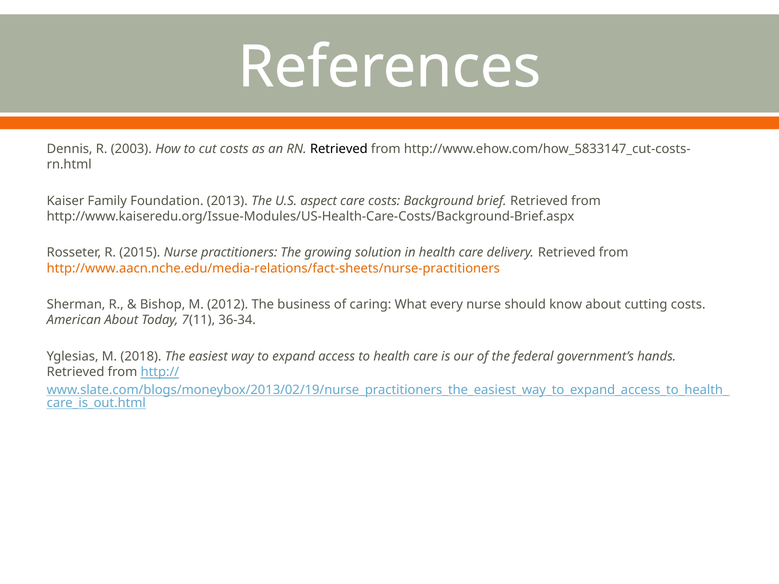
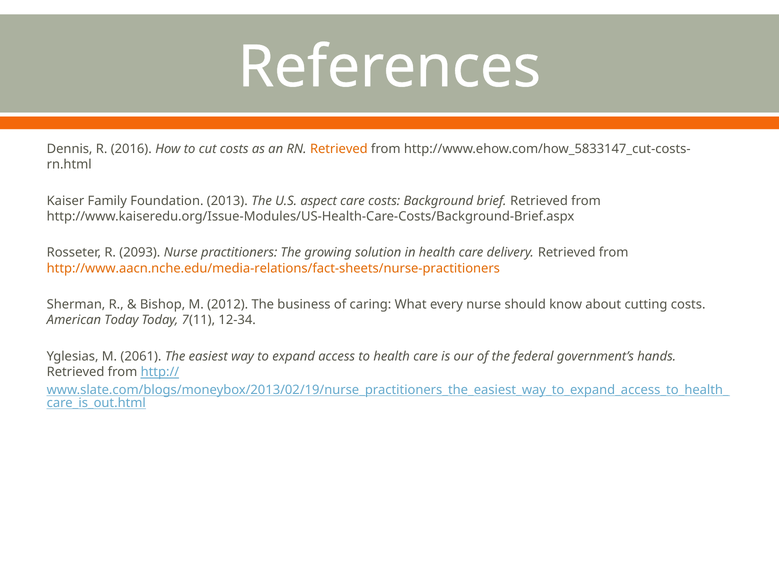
2003: 2003 -> 2016
Retrieved at (339, 149) colour: black -> orange
2015: 2015 -> 2093
American About: About -> Today
36-34: 36-34 -> 12-34
2018: 2018 -> 2061
